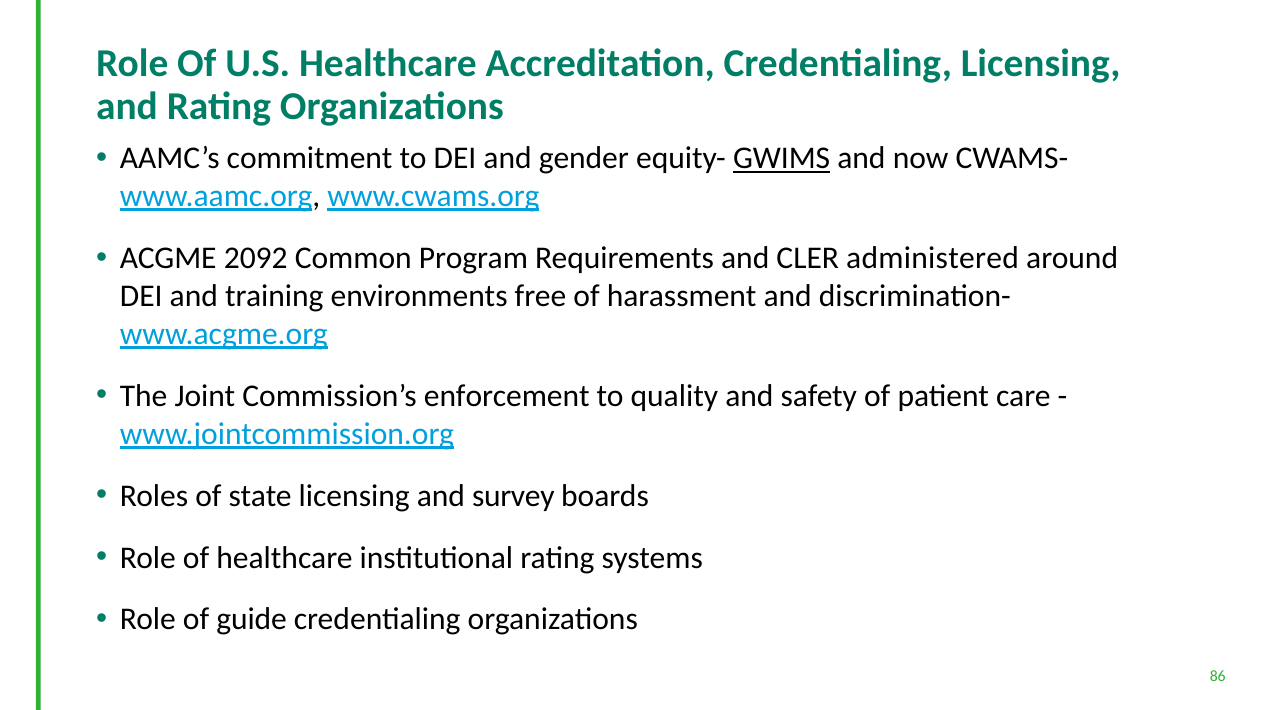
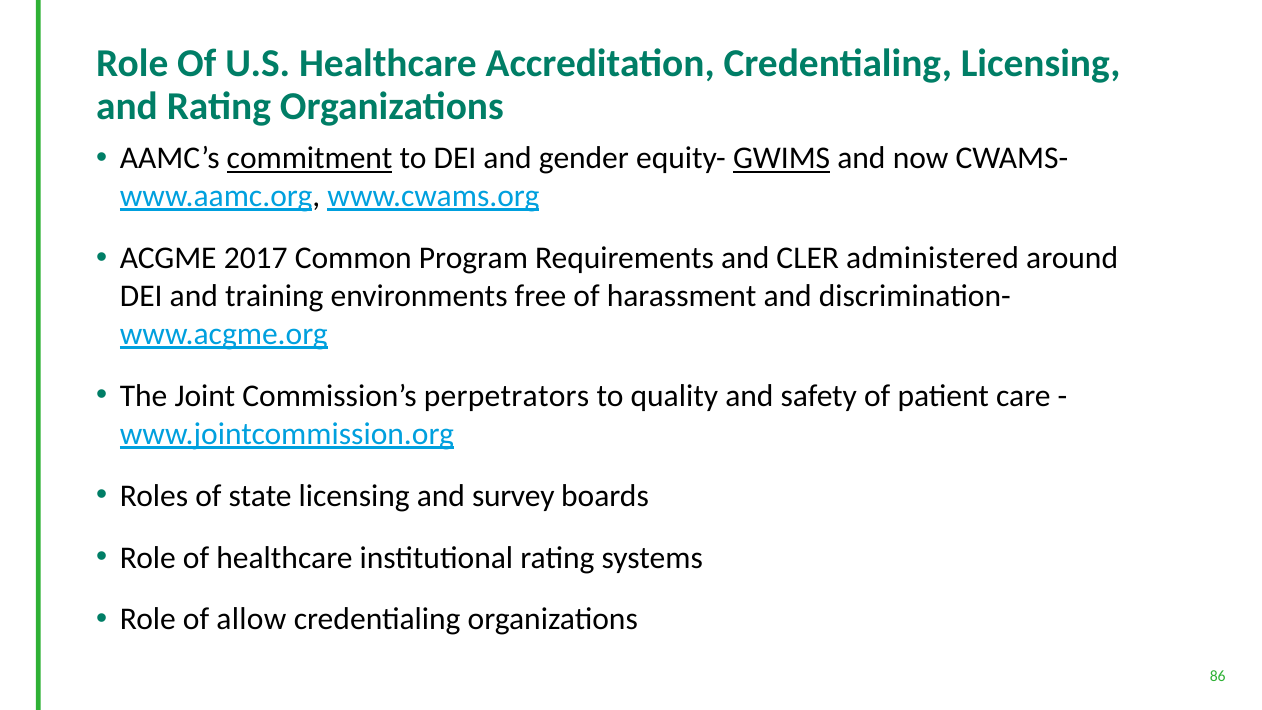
commitment underline: none -> present
2092: 2092 -> 2017
enforcement: enforcement -> perpetrators
guide: guide -> allow
